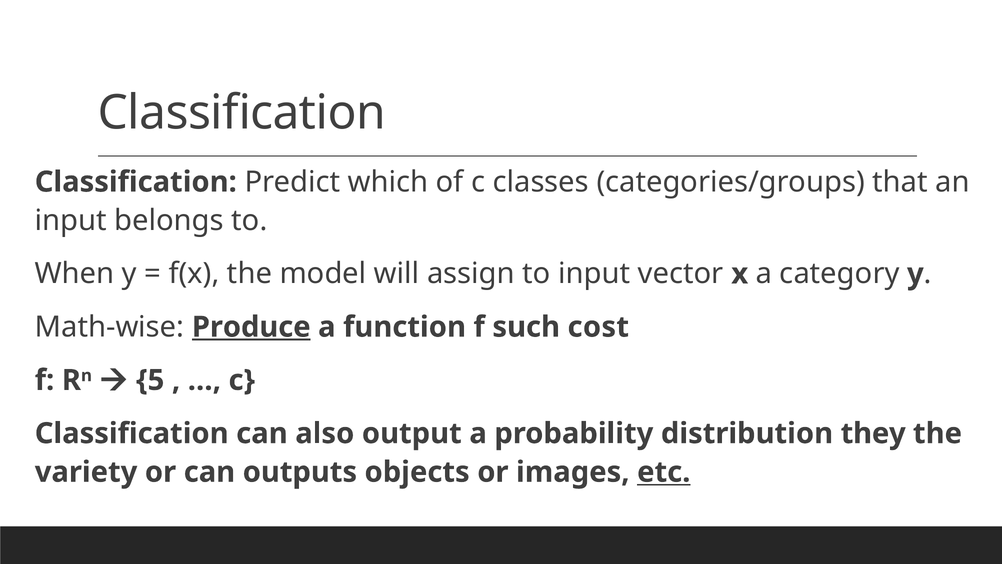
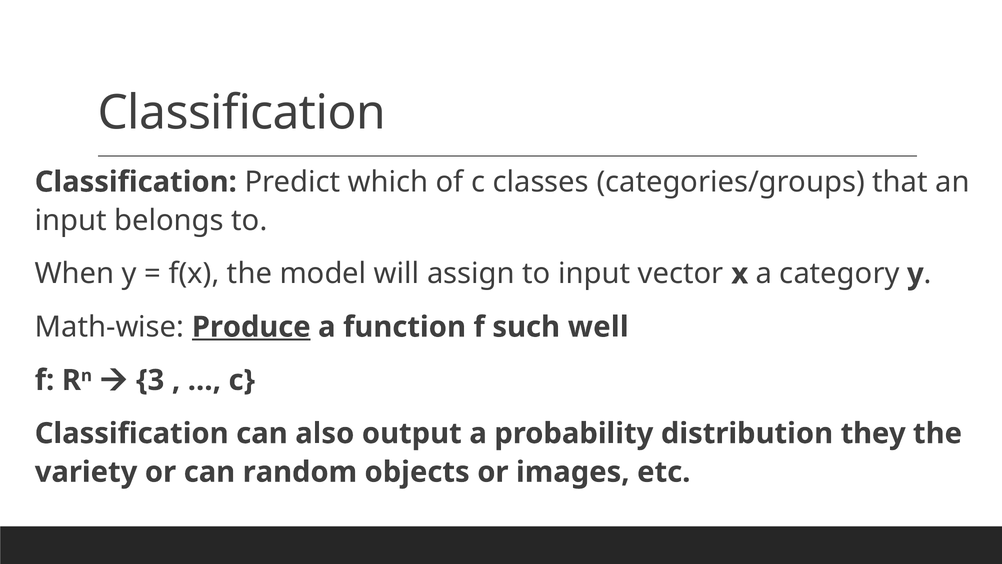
cost: cost -> well
5: 5 -> 3
outputs: outputs -> random
etc underline: present -> none
